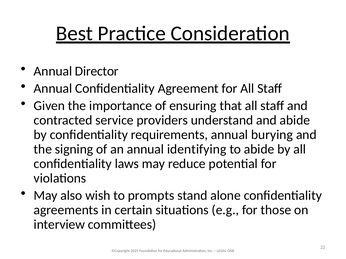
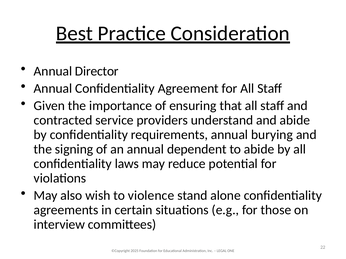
identifying: identifying -> dependent
prompts: prompts -> violence
